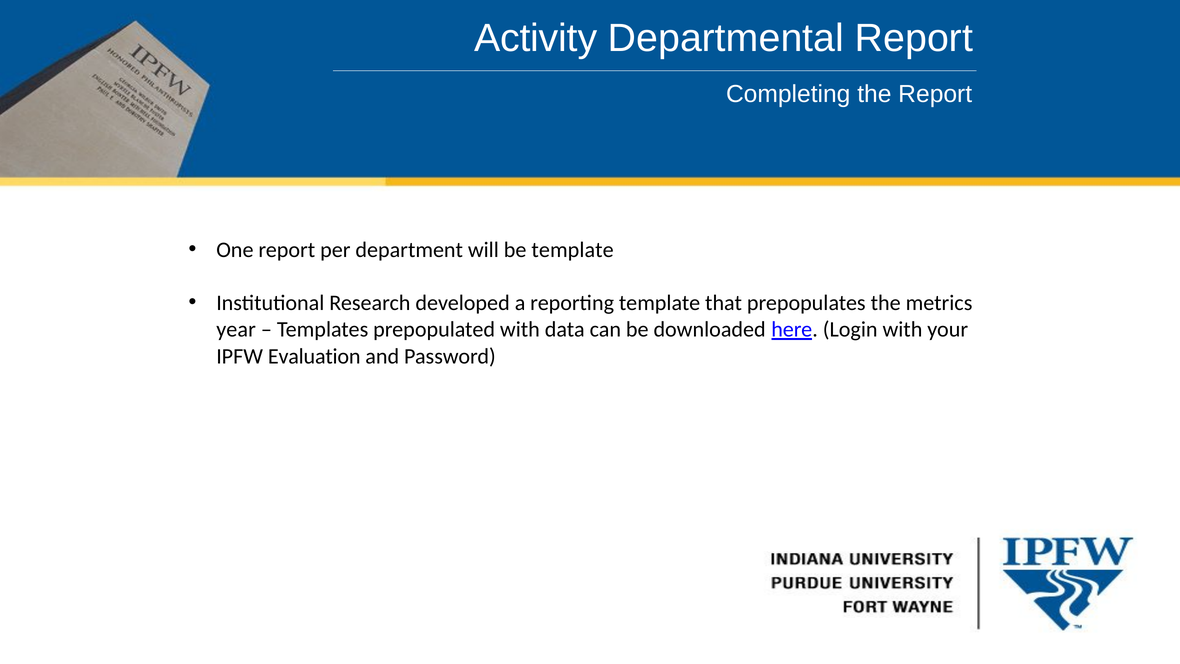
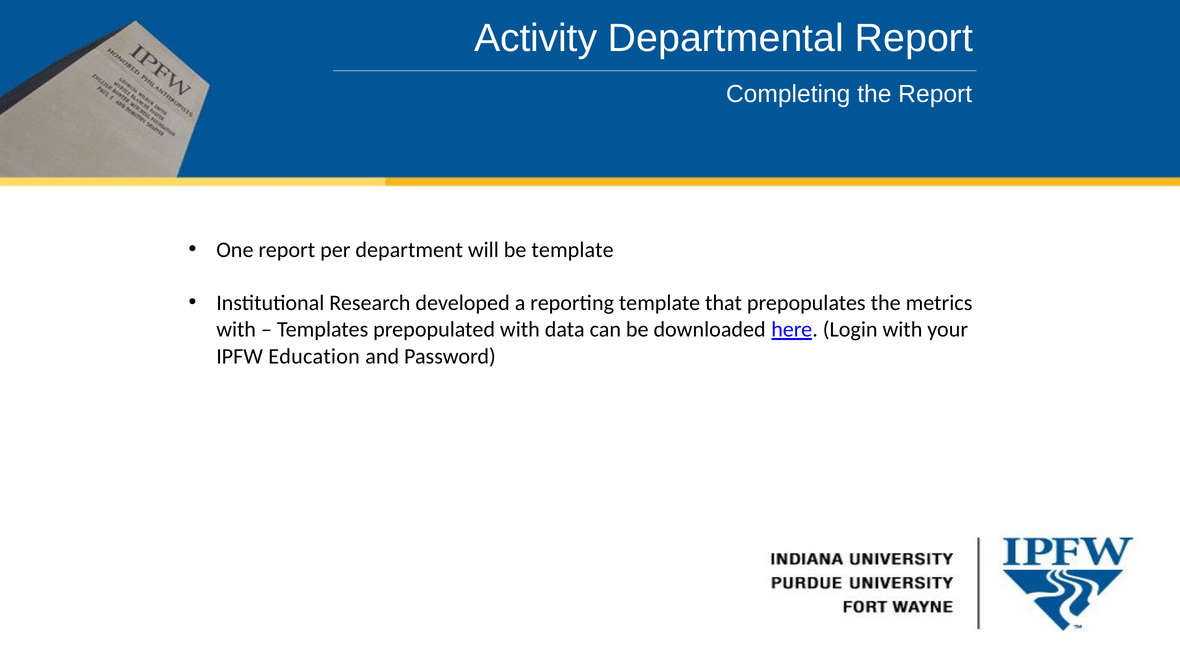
year at (236, 329): year -> with
Evaluation: Evaluation -> Education
